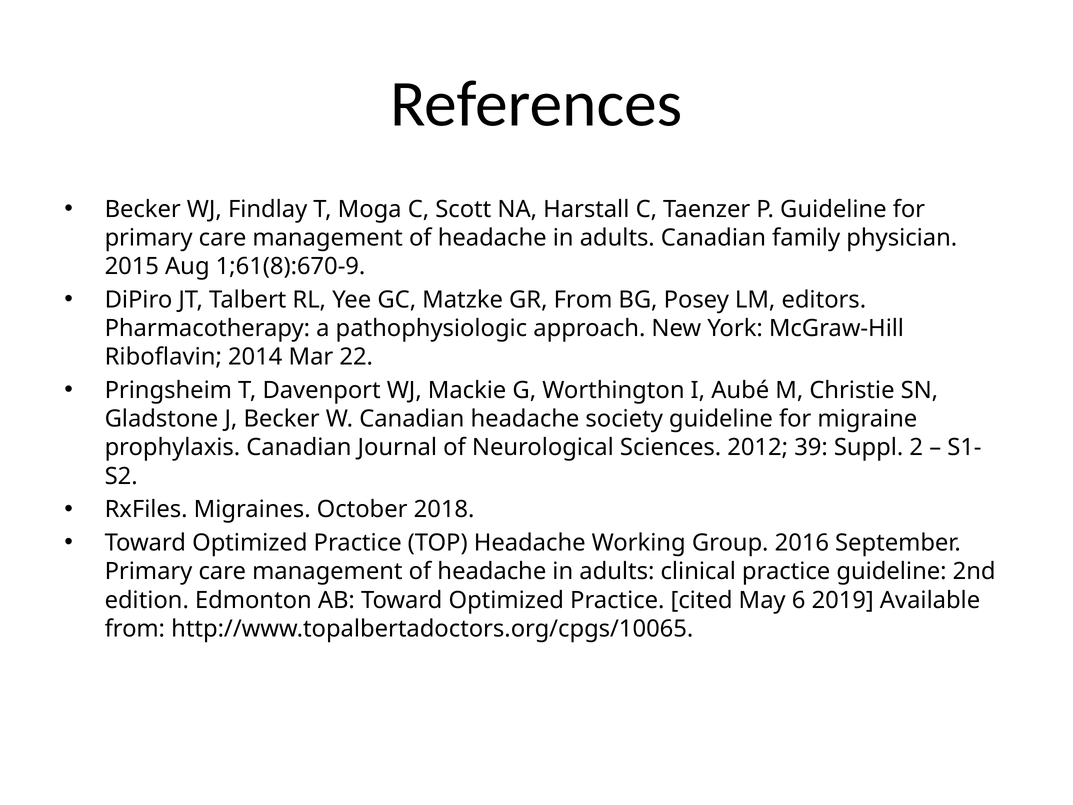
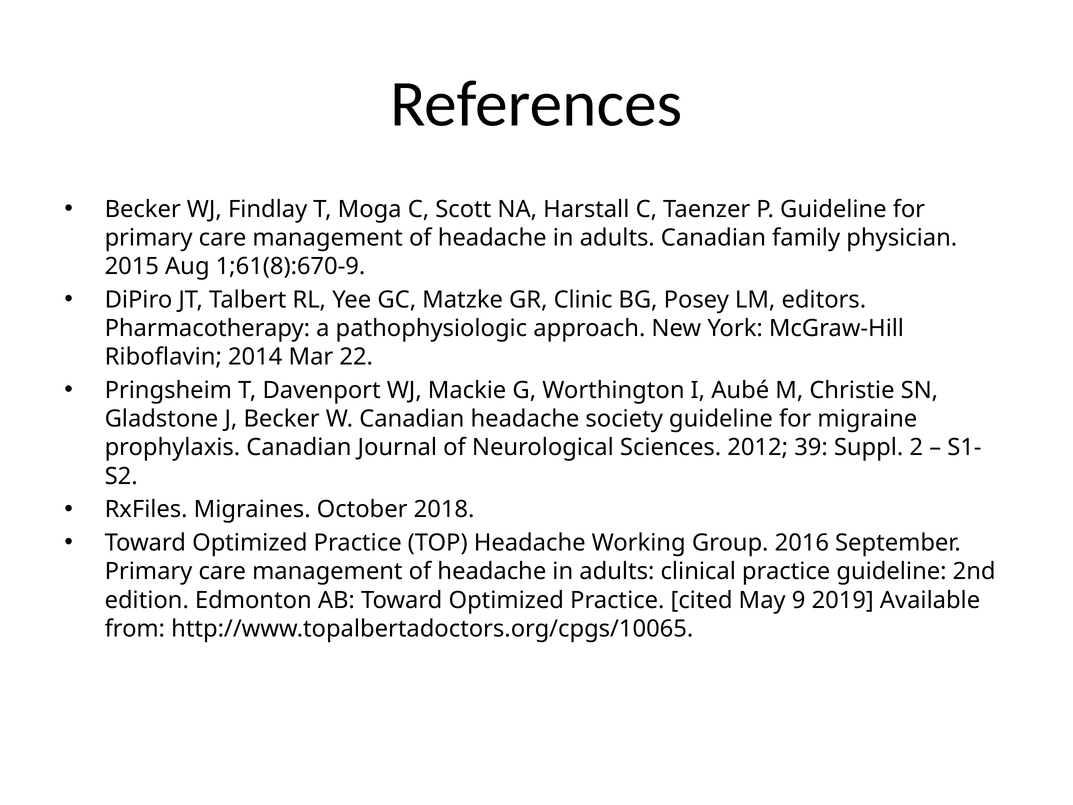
GR From: From -> Clinic
6: 6 -> 9
